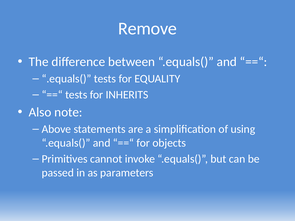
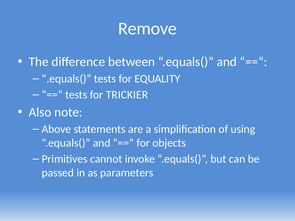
INHERITS: INHERITS -> TRICKIER
